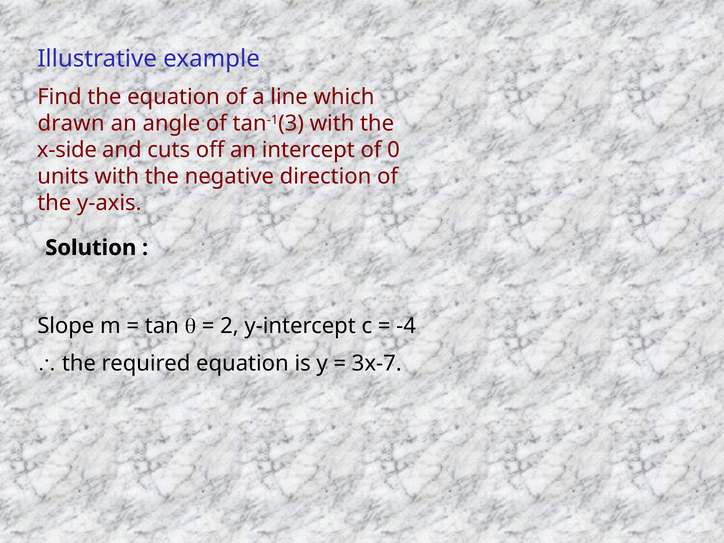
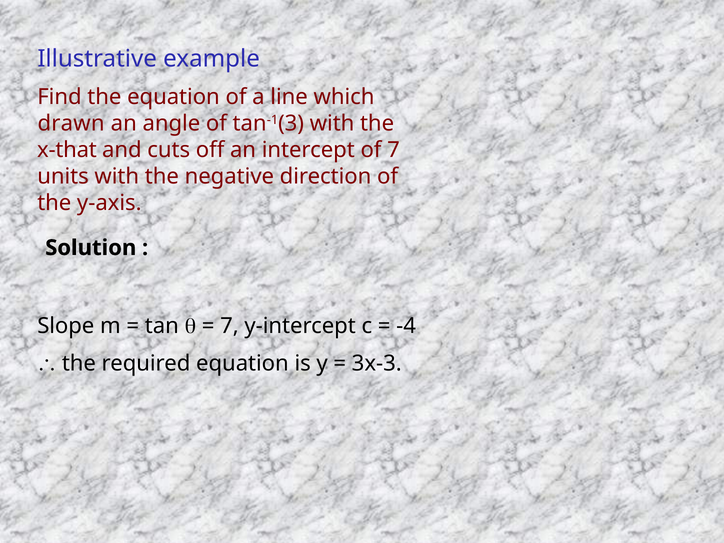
x-side: x-side -> x-that
of 0: 0 -> 7
2 at (229, 326): 2 -> 7
3x-7: 3x-7 -> 3x-3
